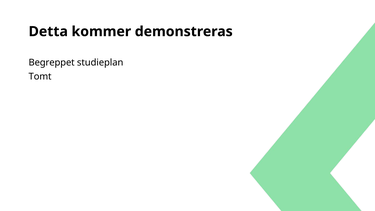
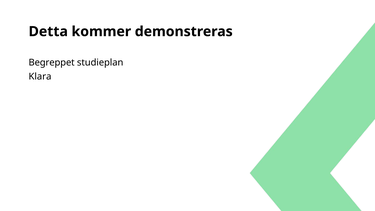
Tomt: Tomt -> Klara
